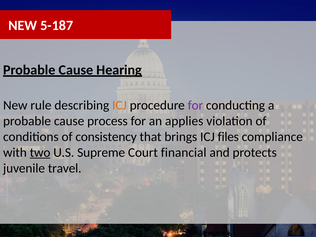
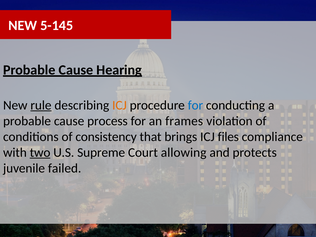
5-187: 5-187 -> 5-145
rule underline: none -> present
for at (195, 105) colour: purple -> blue
applies: applies -> frames
financial: financial -> allowing
travel: travel -> failed
